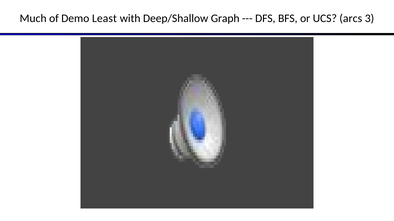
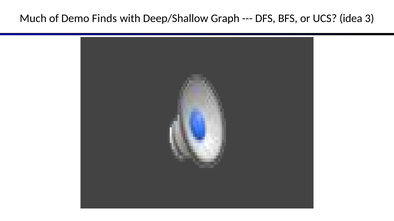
Least: Least -> Finds
arcs: arcs -> idea
